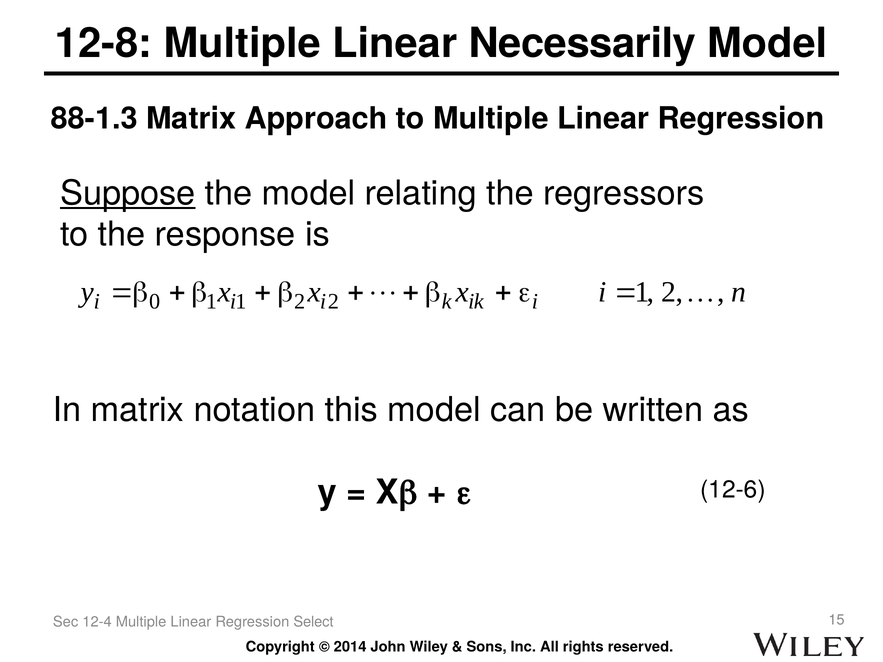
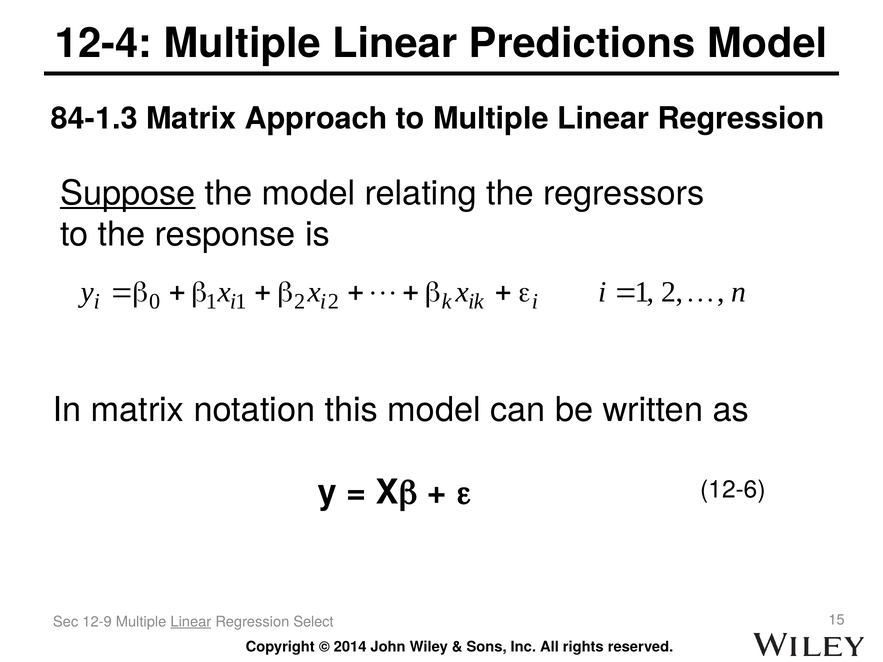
12-8: 12-8 -> 12-4
Necessarily: Necessarily -> Predictions
88-1.3: 88-1.3 -> 84-1.3
12-4: 12-4 -> 12-9
Linear at (191, 622) underline: none -> present
